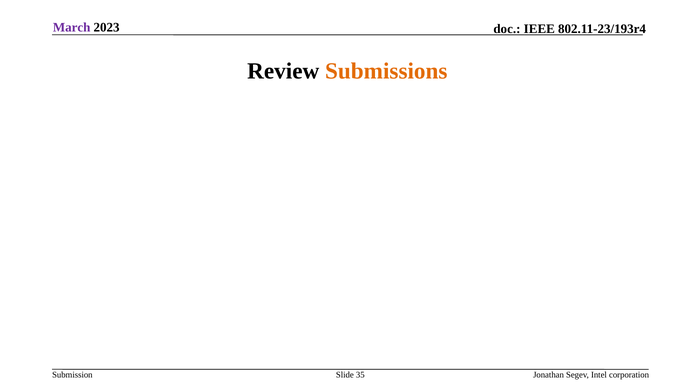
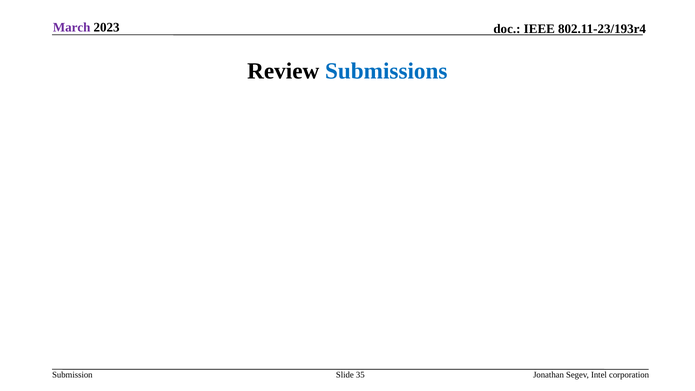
Submissions colour: orange -> blue
